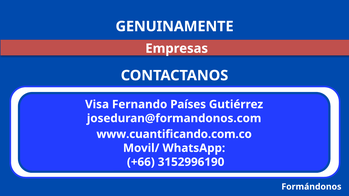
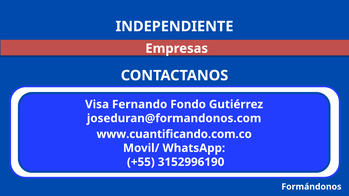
GENUINAMENTE: GENUINAMENTE -> INDEPENDIENTE
Países: Países -> Fondo
+66: +66 -> +55
